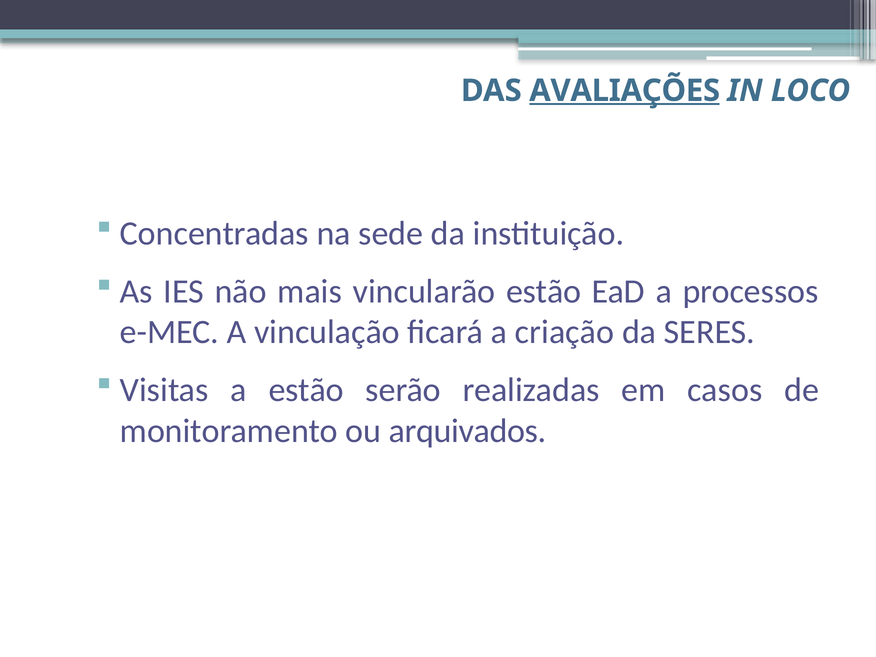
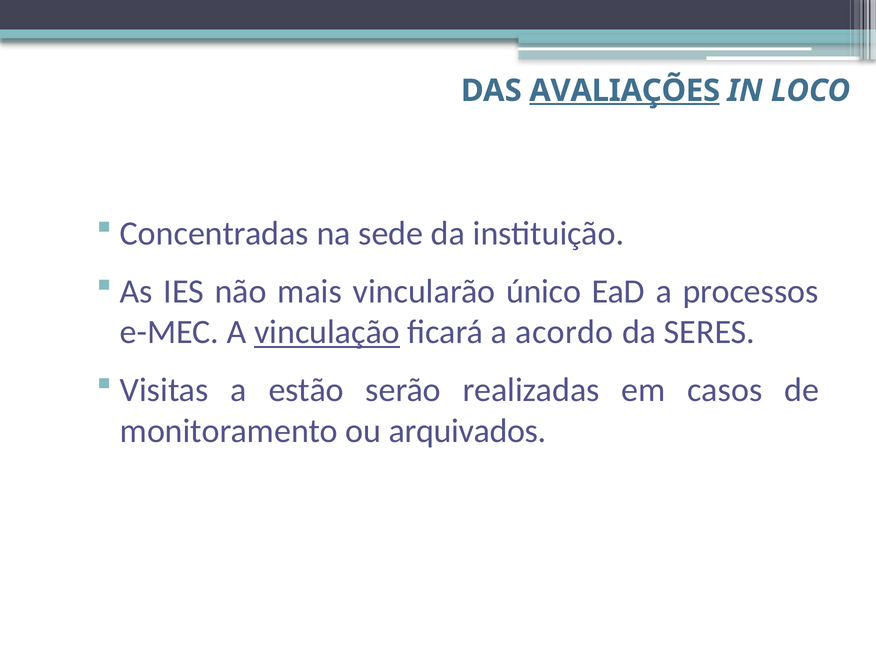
vincularão estão: estão -> único
vinculação underline: none -> present
criação: criação -> acordo
